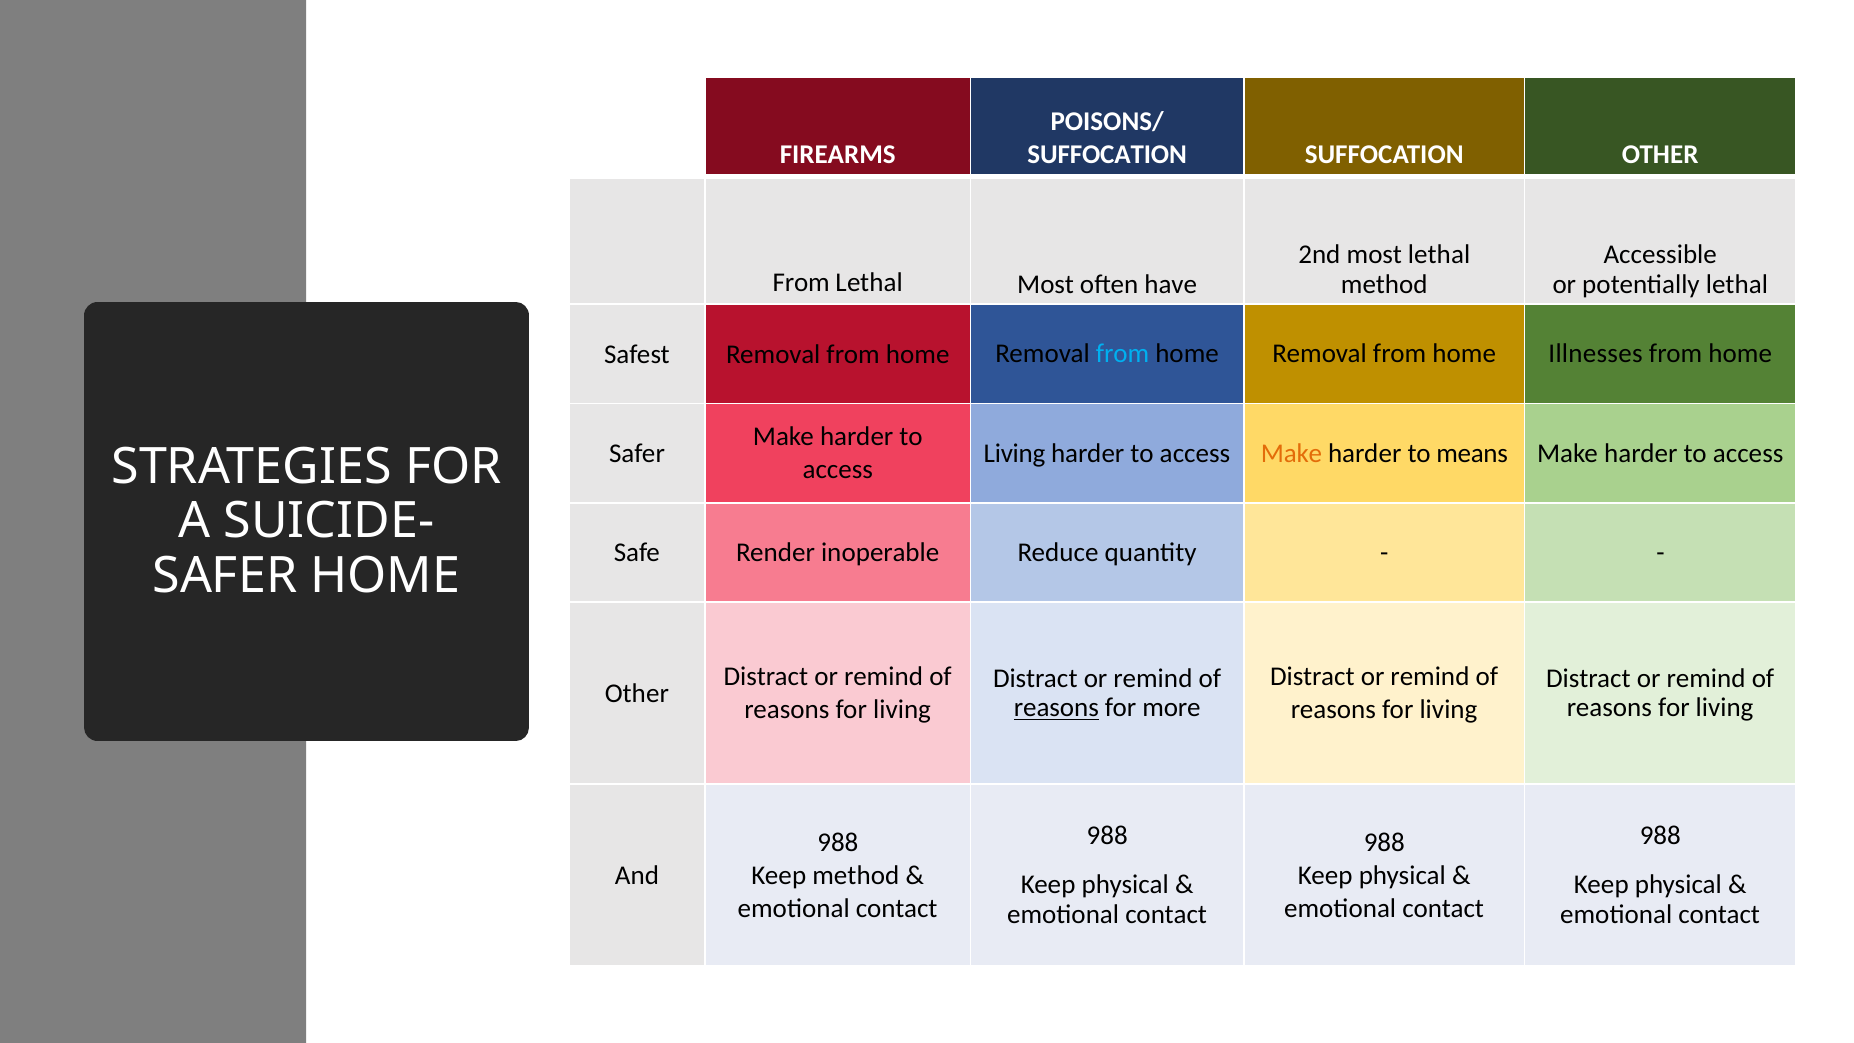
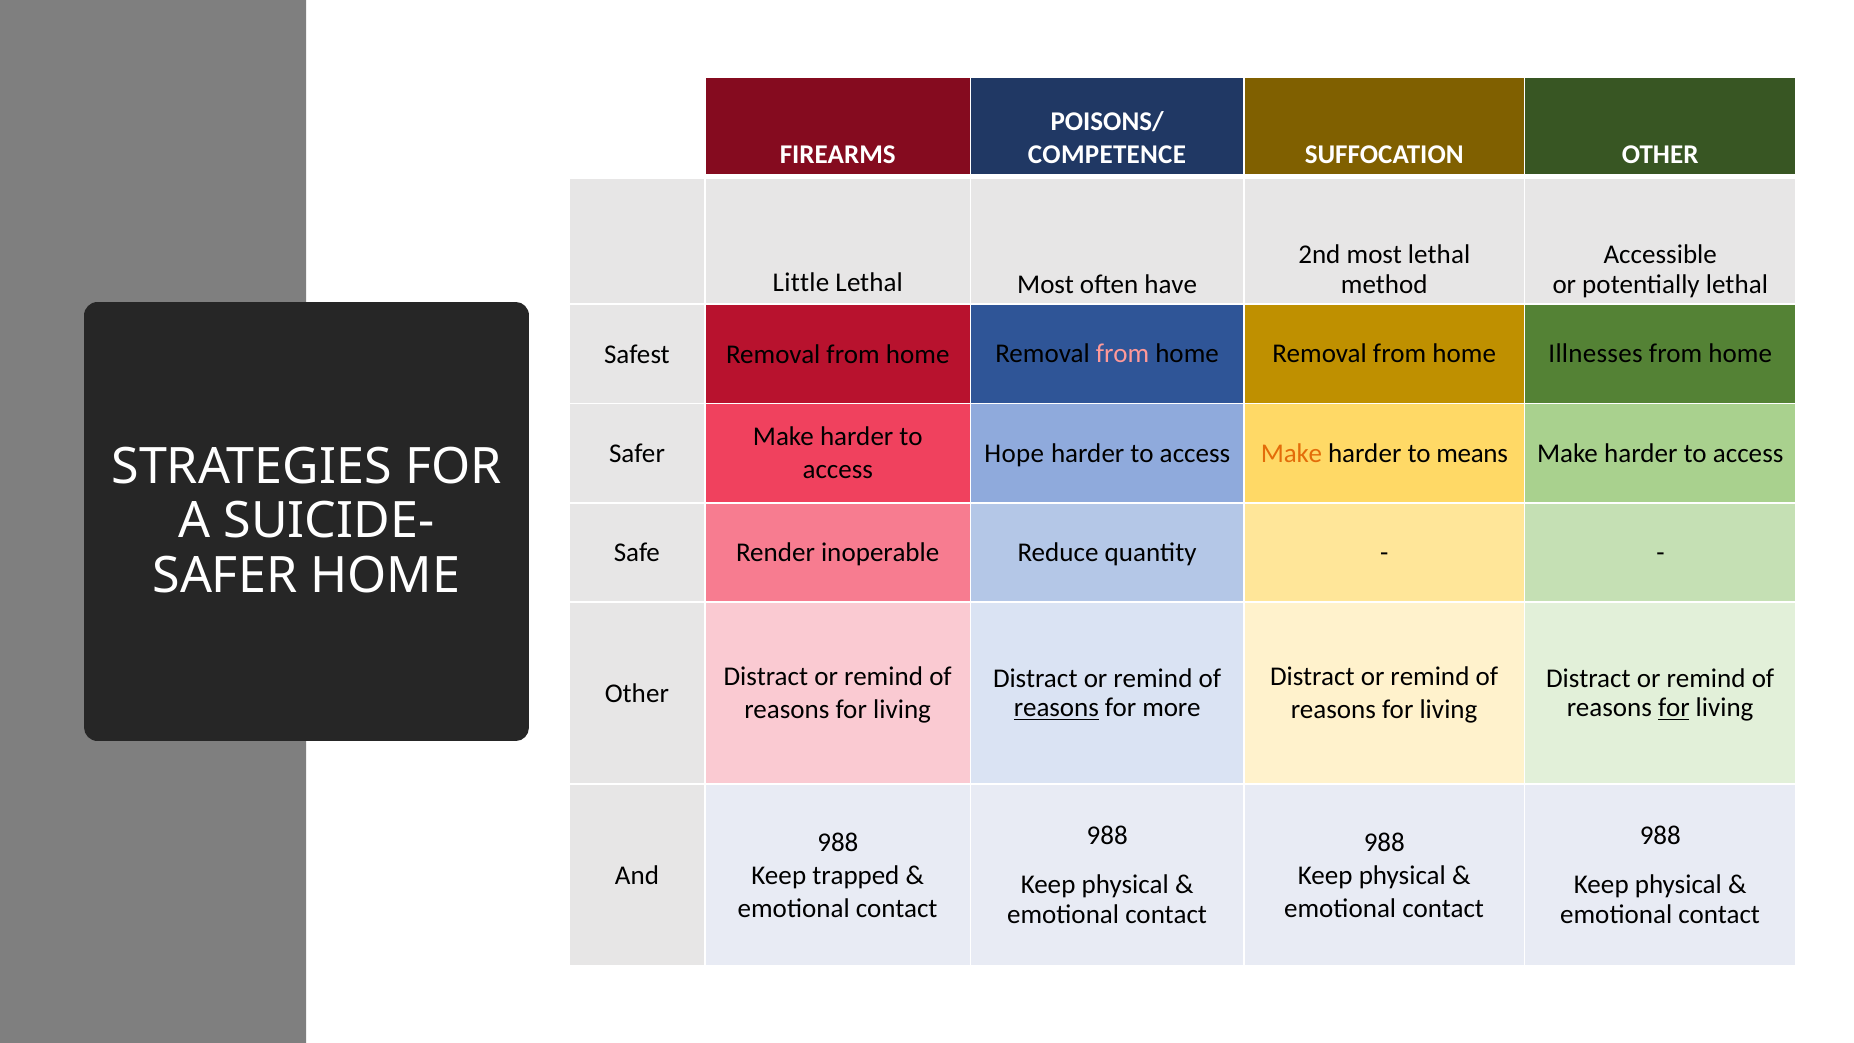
SUFFOCATION at (1107, 155): SUFFOCATION -> COMPETENCE
From at (801, 283): From -> Little
from at (1122, 354) colour: light blue -> pink
Living at (1014, 453): Living -> Hope
for at (1674, 708) underline: none -> present
Keep method: method -> trapped
